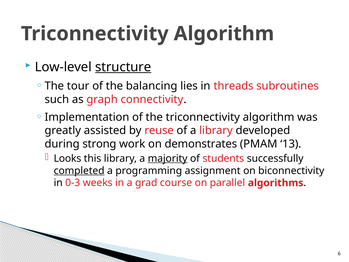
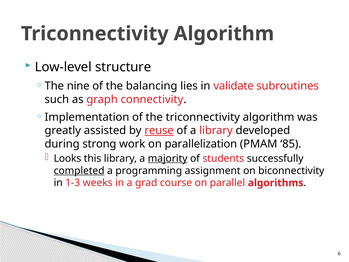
structure underline: present -> none
tour: tour -> nine
threads: threads -> validate
reuse underline: none -> present
demonstrates: demonstrates -> parallelization
13: 13 -> 85
0-3: 0-3 -> 1-3
